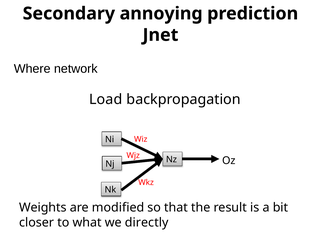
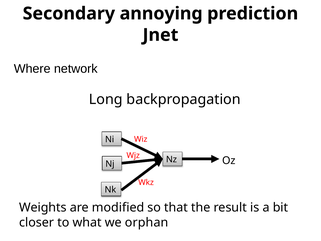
Load: Load -> Long
directly: directly -> orphan
